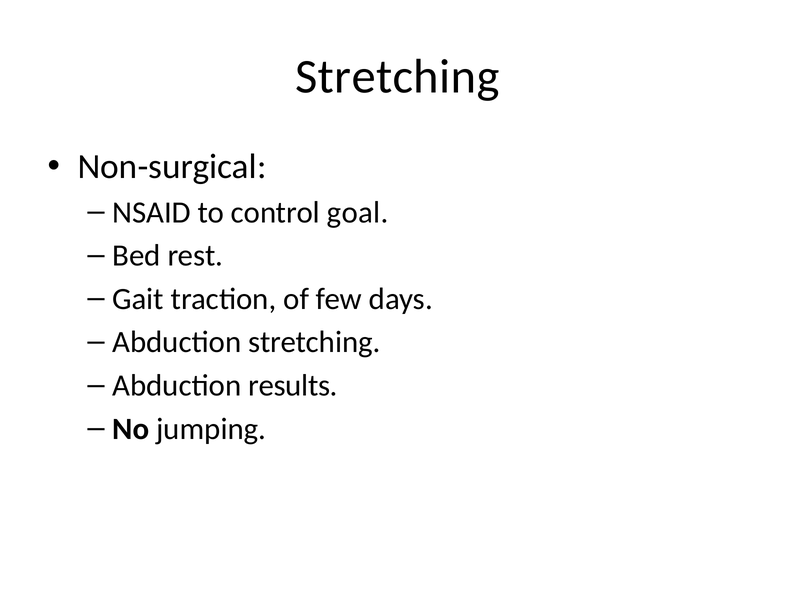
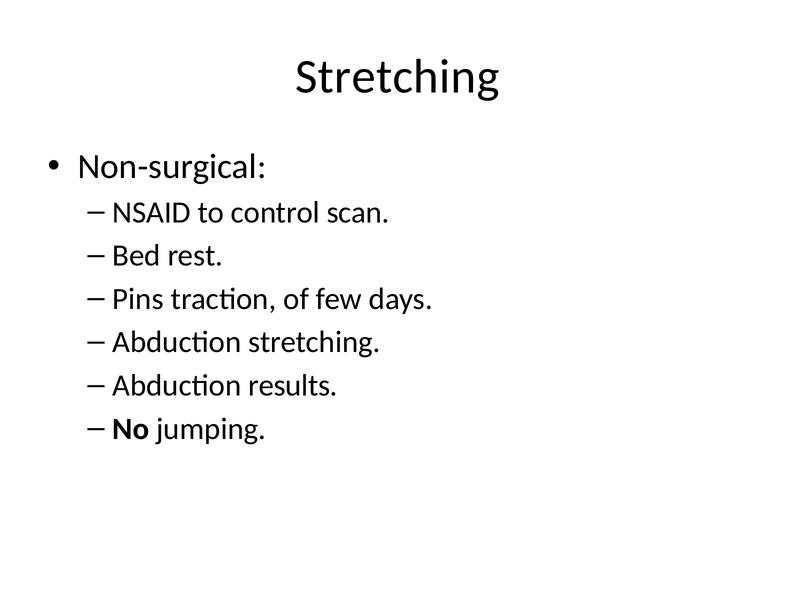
goal: goal -> scan
Gait: Gait -> Pins
